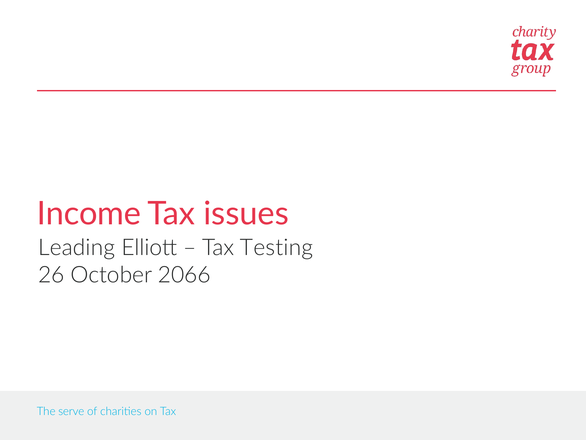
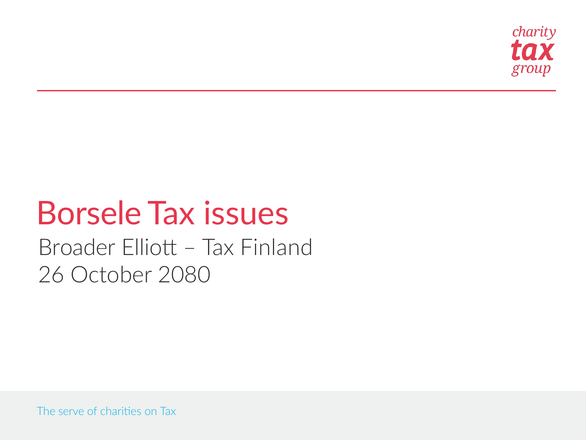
Income: Income -> Borsele
Leading: Leading -> Broader
Testing: Testing -> Finland
2066: 2066 -> 2080
